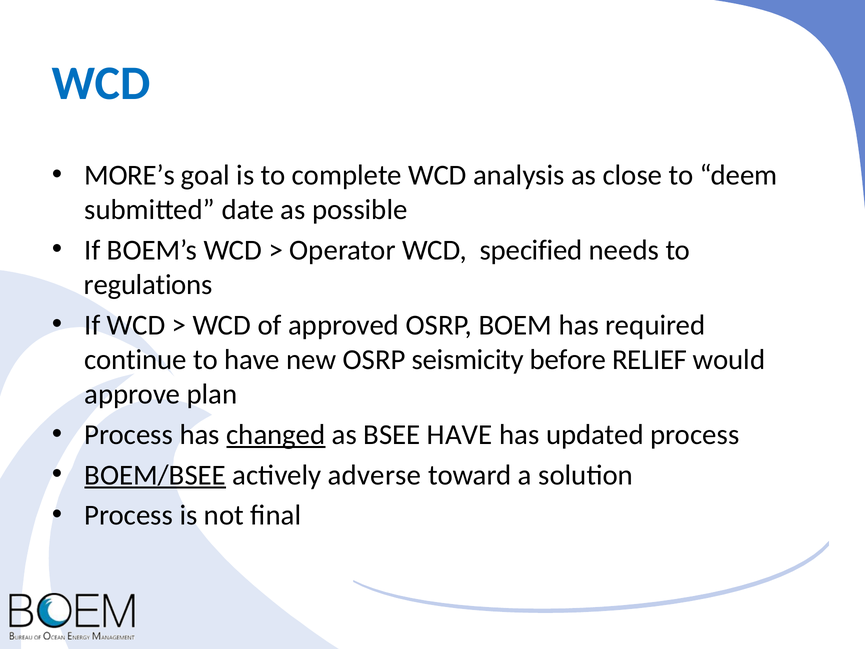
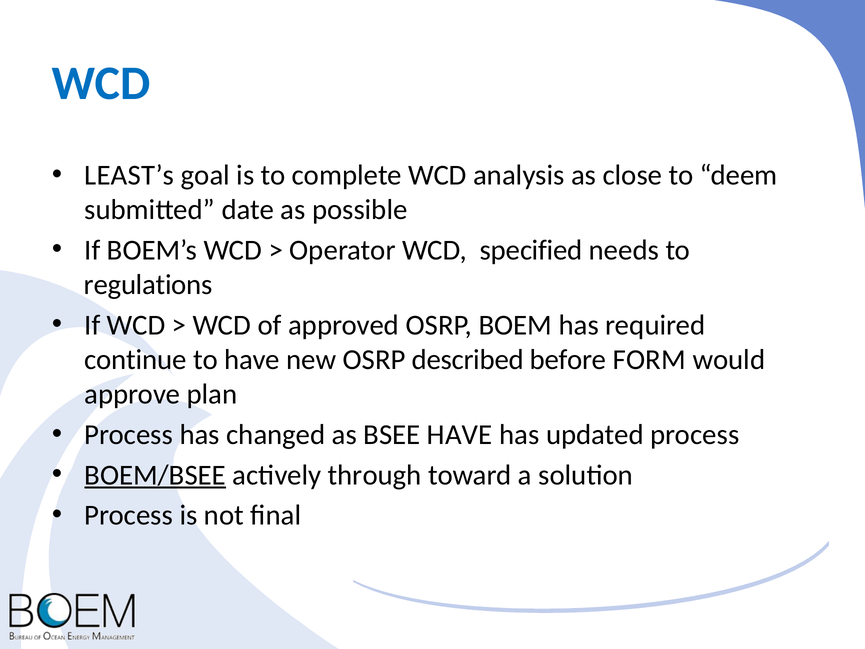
MORE’s: MORE’s -> LEAST’s
seismicity: seismicity -> described
RELIEF: RELIEF -> FORM
changed underline: present -> none
adverse: adverse -> through
